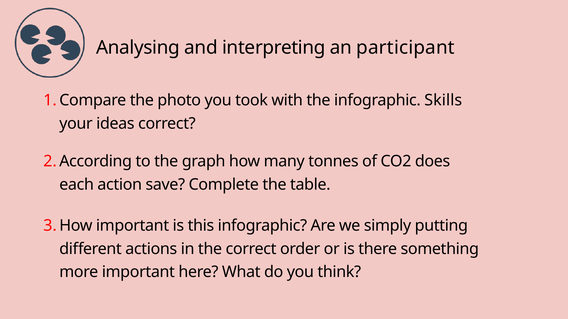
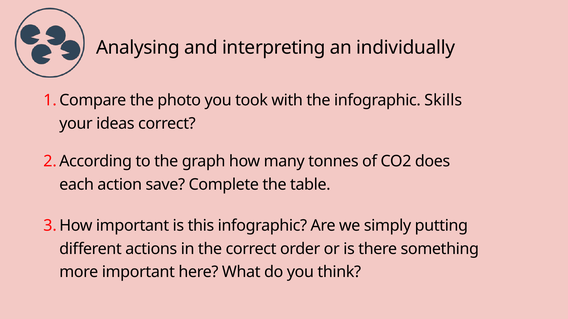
participant: participant -> individually
